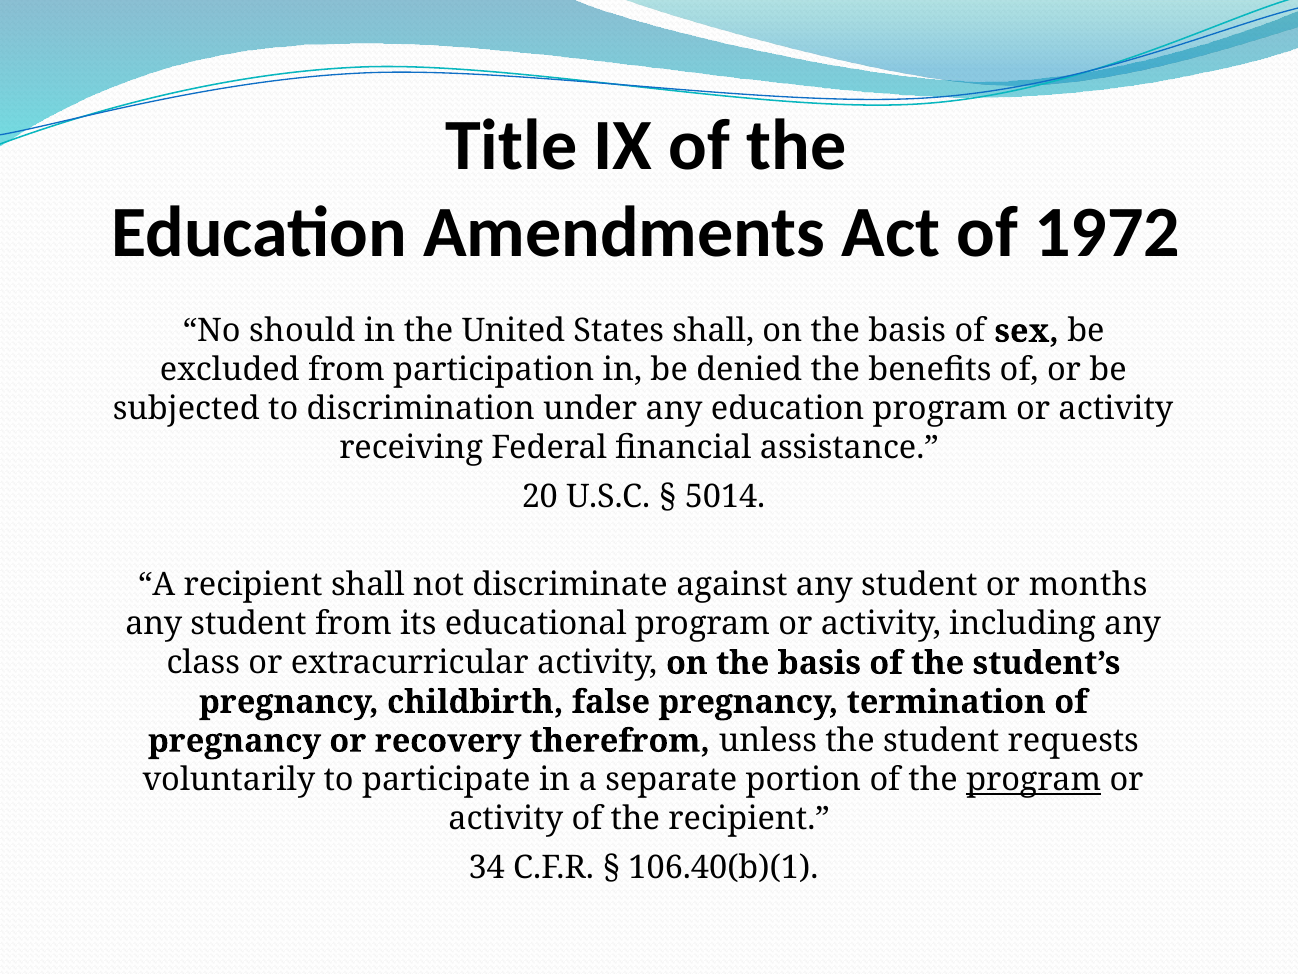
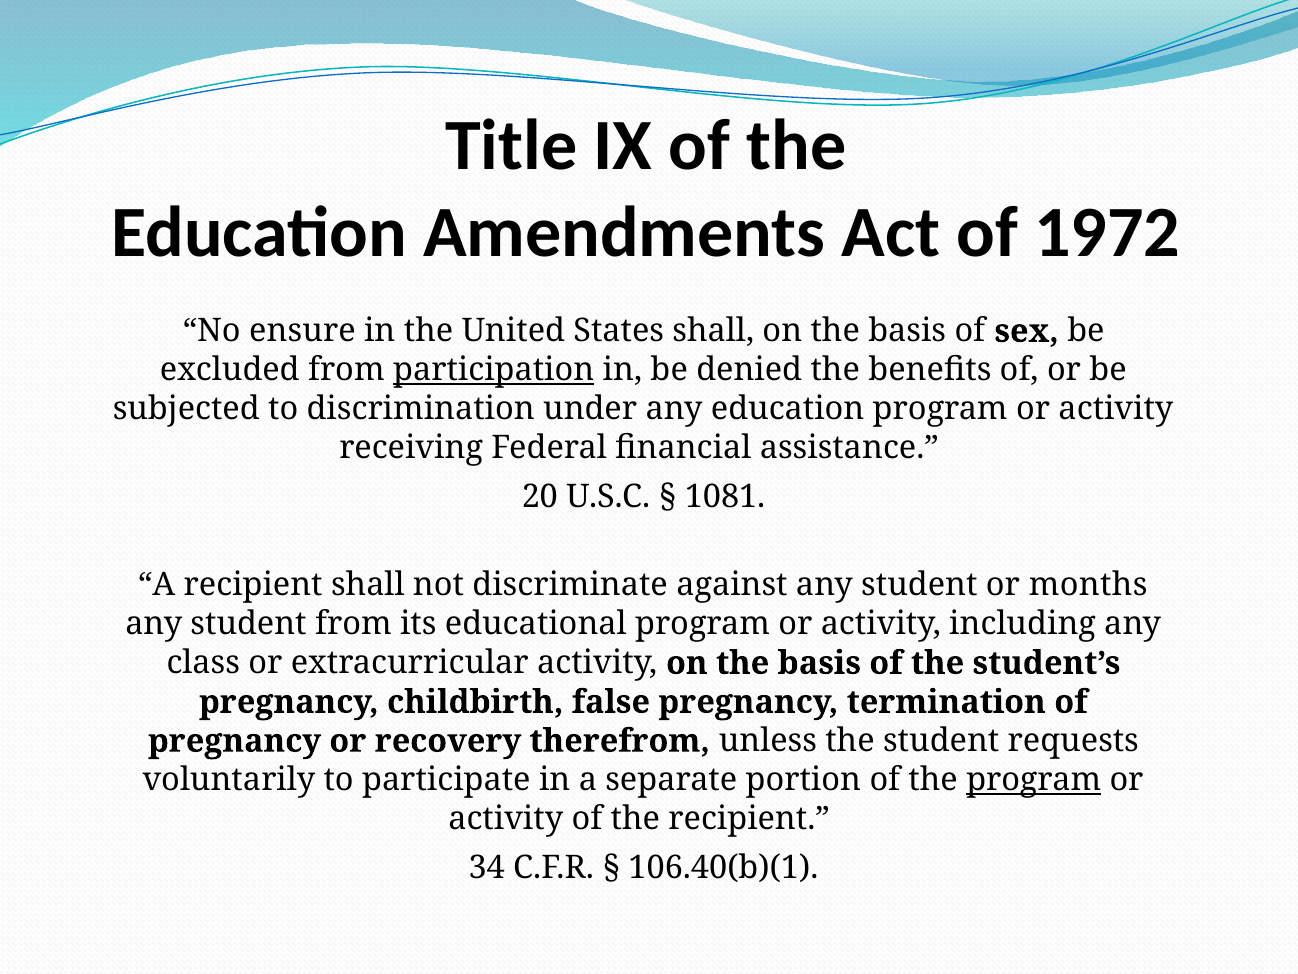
should: should -> ensure
participation underline: none -> present
5014: 5014 -> 1081
